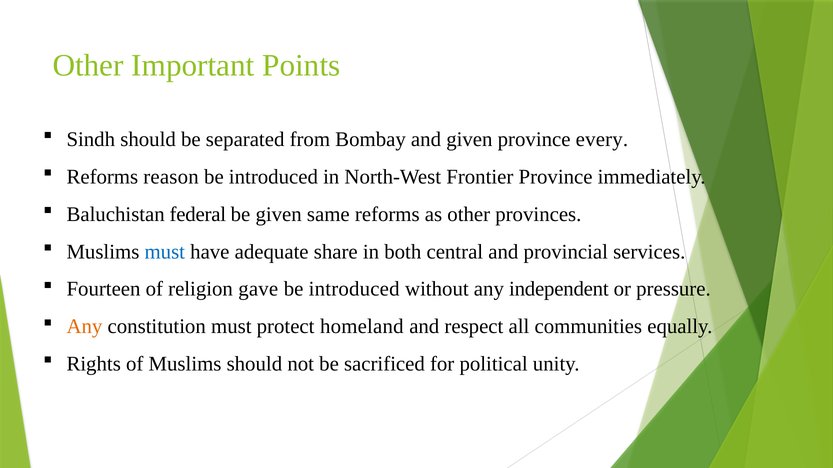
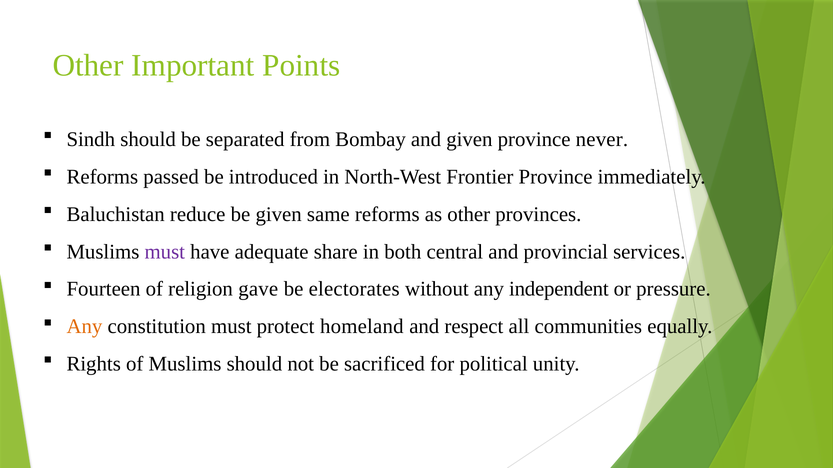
every: every -> never
reason: reason -> passed
federal: federal -> reduce
must at (165, 252) colour: blue -> purple
introduced at (354, 289): introduced -> electorates
